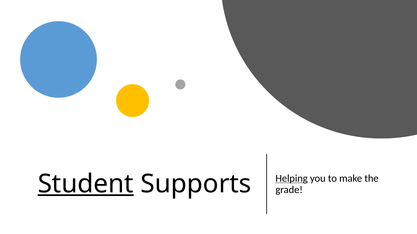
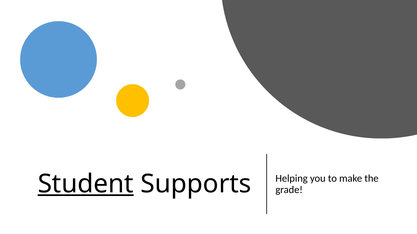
Helping underline: present -> none
